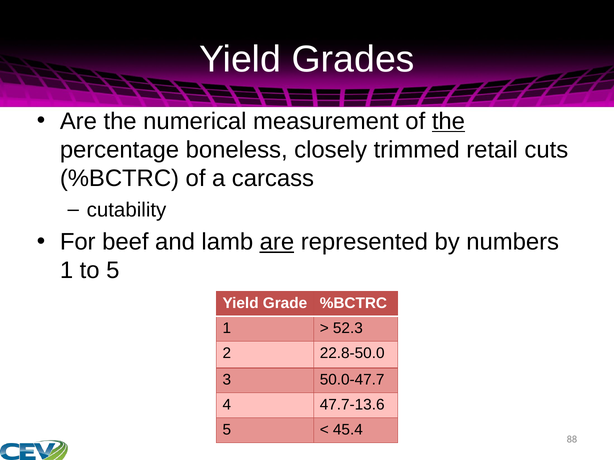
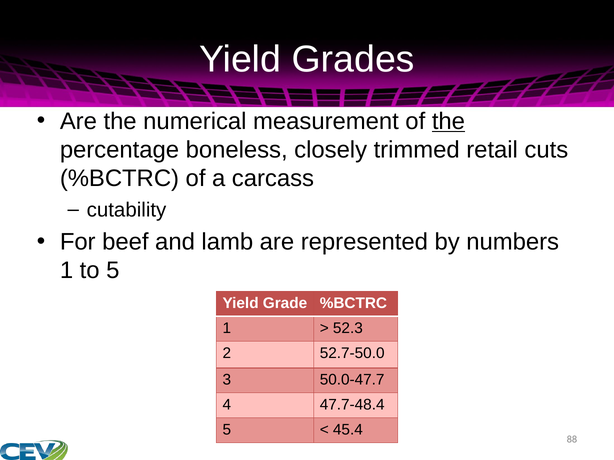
are at (277, 242) underline: present -> none
22.8-50.0: 22.8-50.0 -> 52.7-50.0
47.7-13.6: 47.7-13.6 -> 47.7-48.4
